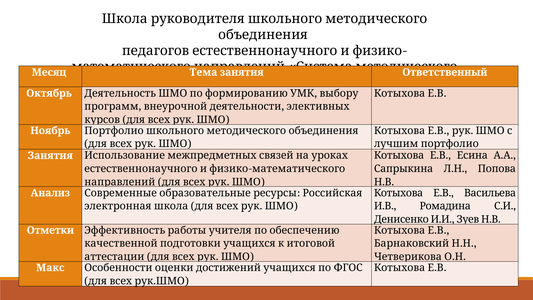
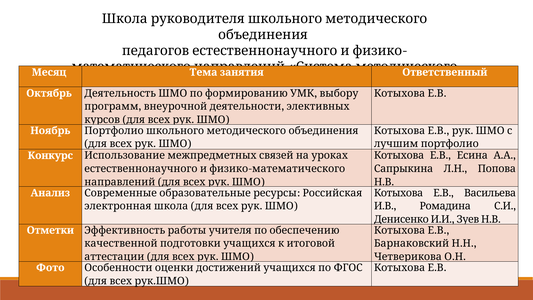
Занятия: Занятия -> Конкурс
Макс: Макс -> Фото
